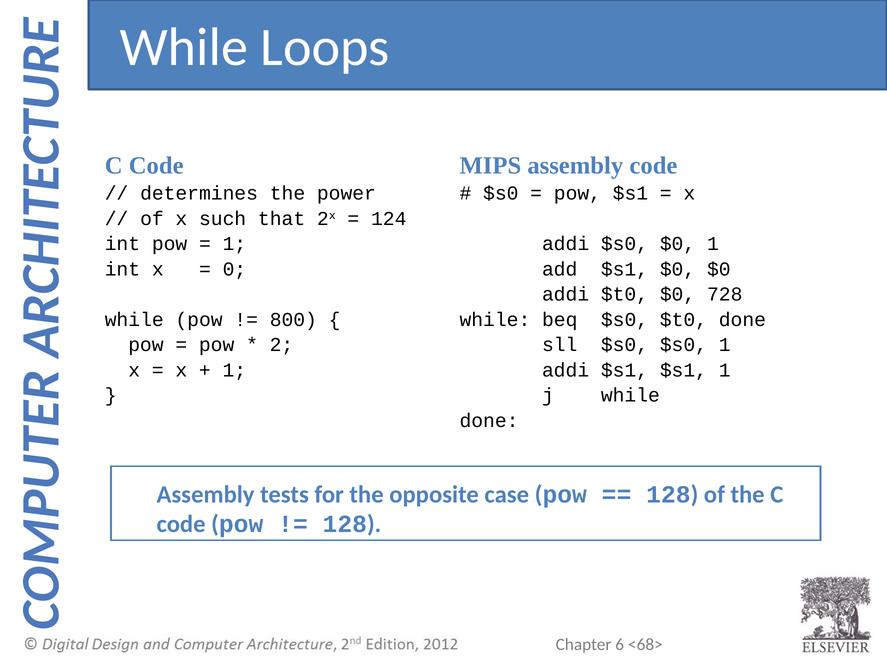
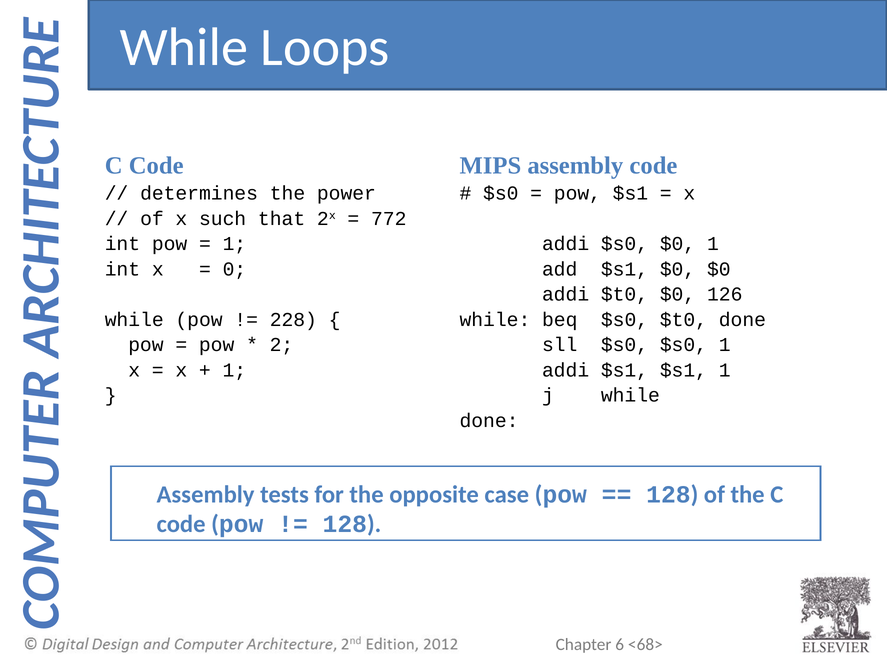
124: 124 -> 772
728: 728 -> 126
800: 800 -> 228
